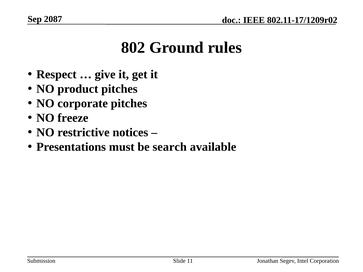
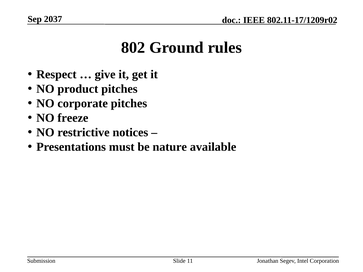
2087: 2087 -> 2037
search: search -> nature
